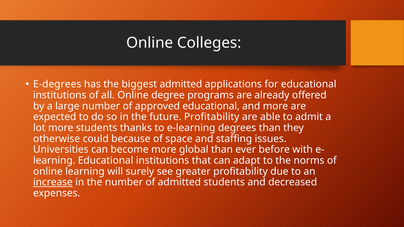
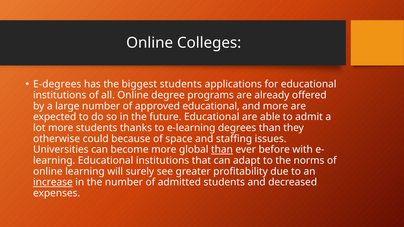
biggest admitted: admitted -> students
future Profitability: Profitability -> Educational
than at (222, 150) underline: none -> present
